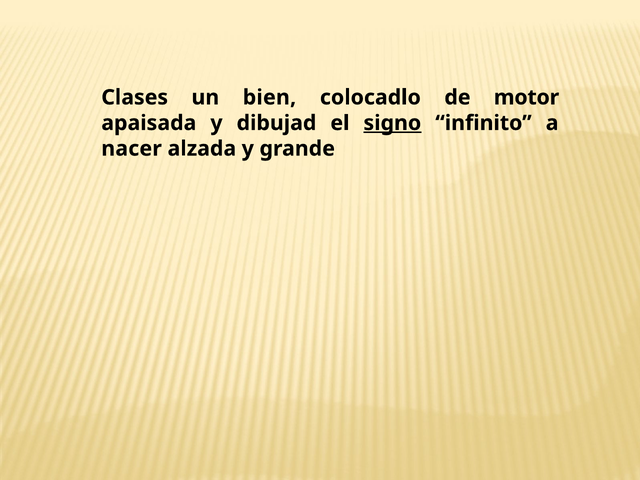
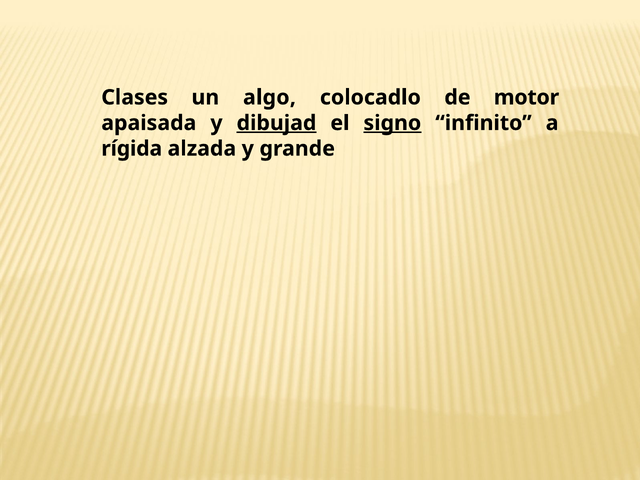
bien: bien -> algo
dibujad underline: none -> present
nacer: nacer -> rígida
